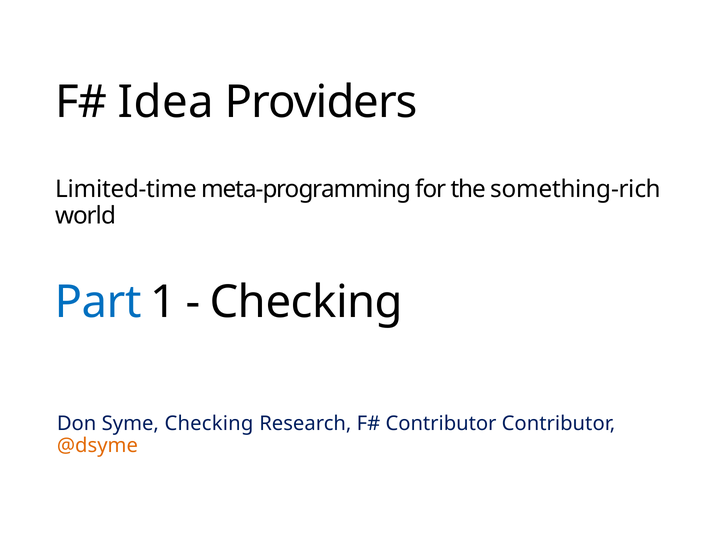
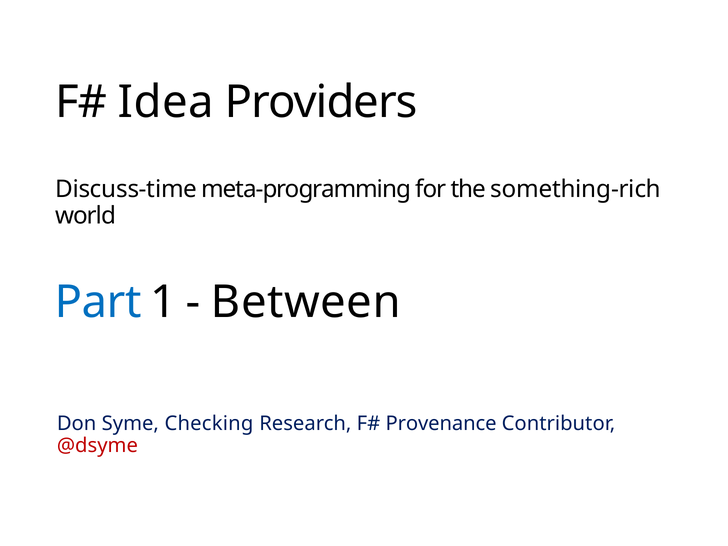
Limited-time: Limited-time -> Discuss-time
Checking at (306, 302): Checking -> Between
Contributor at (441, 424): Contributor -> Provenance
@dsyme colour: orange -> red
